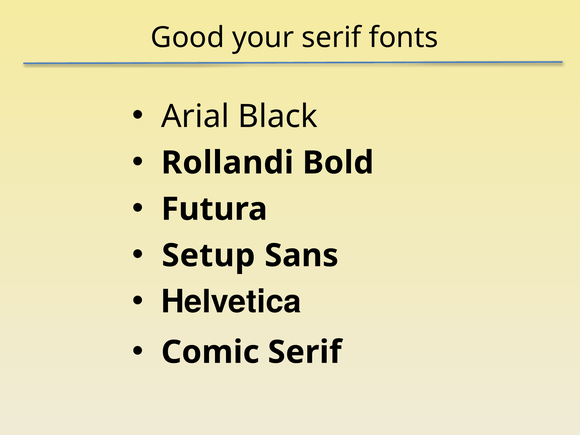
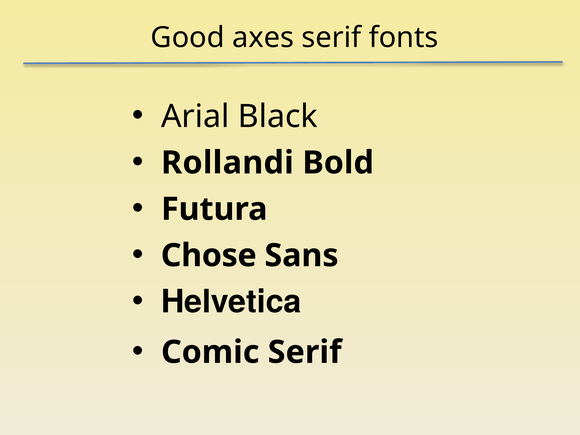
your: your -> axes
Setup: Setup -> Chose
